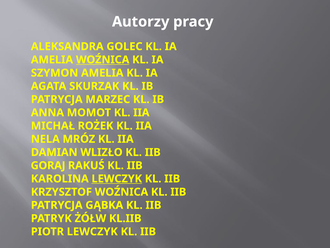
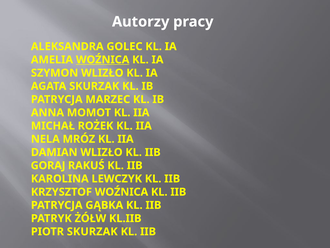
SZYMON AMELIA: AMELIA -> WLIZŁO
LEWCZYK at (117, 178) underline: present -> none
PIOTR LEWCZYK: LEWCZYK -> SKURZAK
